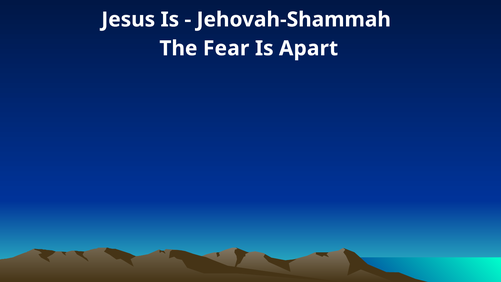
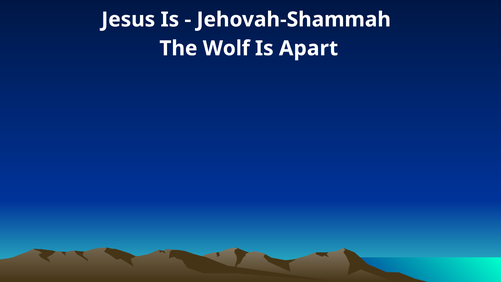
Fear: Fear -> Wolf
